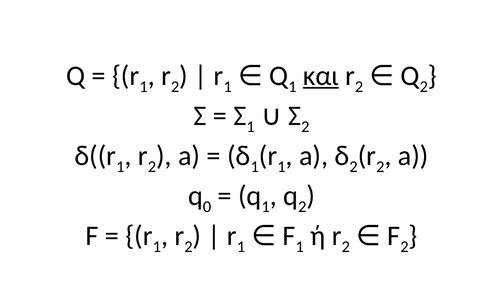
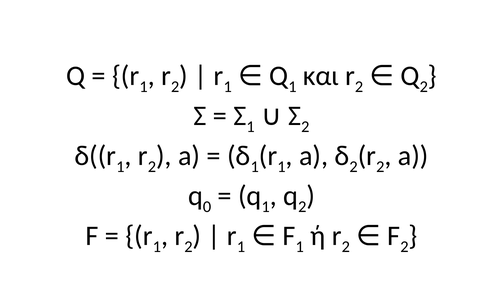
και underline: present -> none
